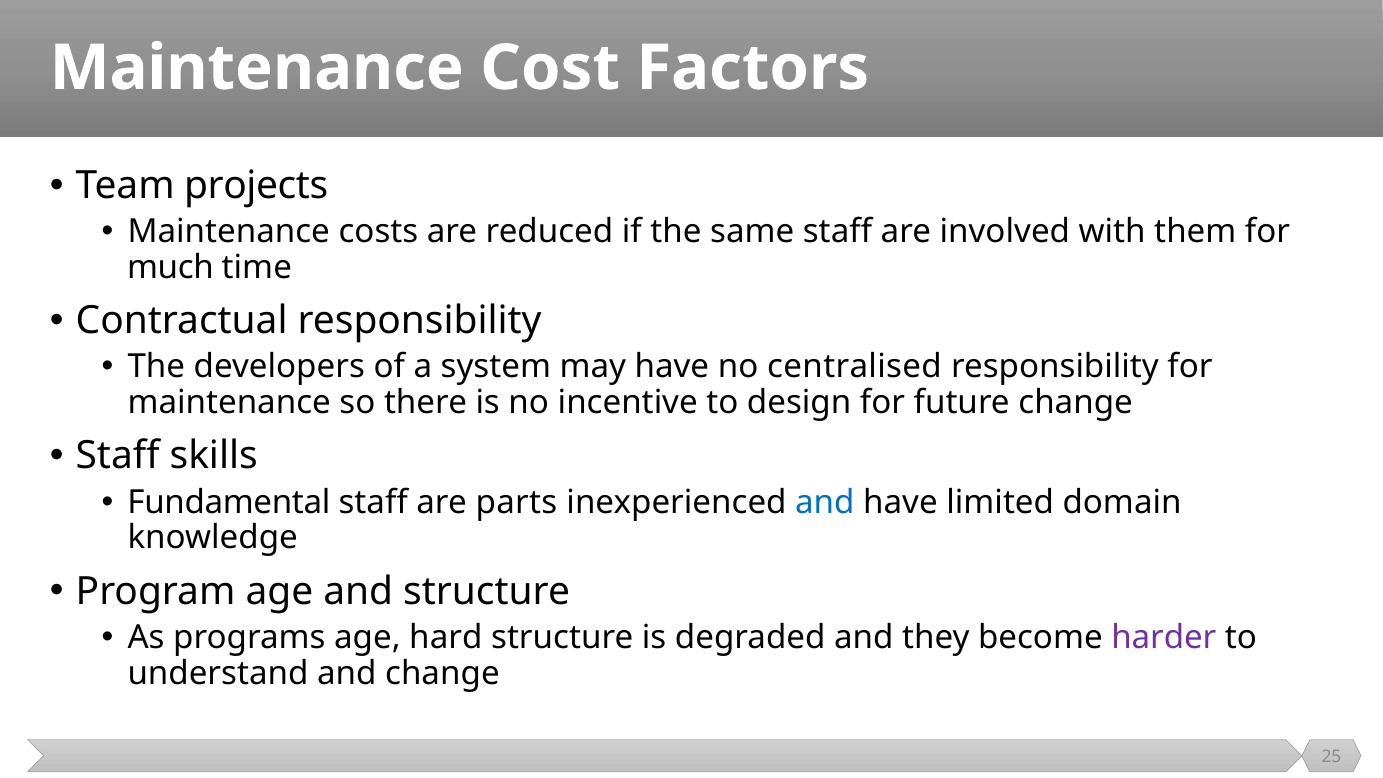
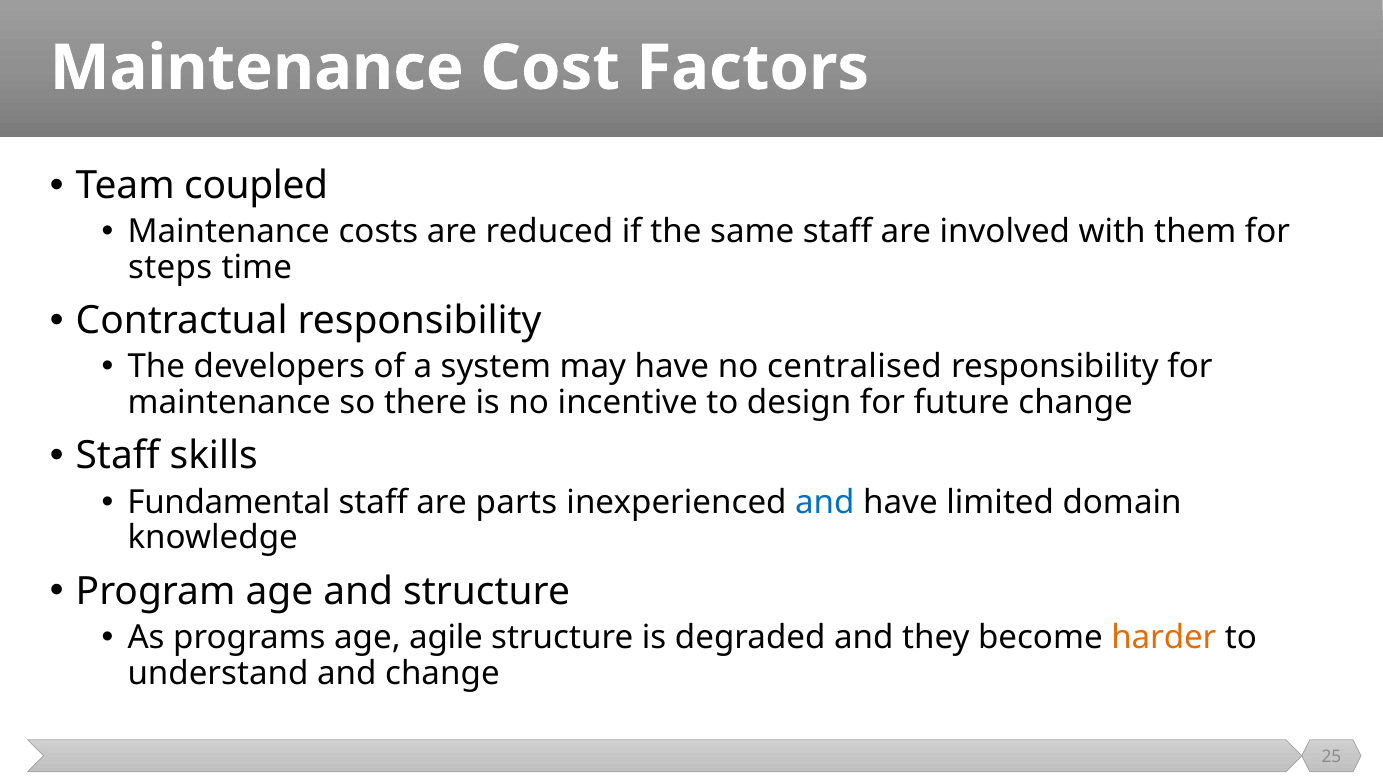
projects: projects -> coupled
much: much -> steps
hard: hard -> agile
harder colour: purple -> orange
